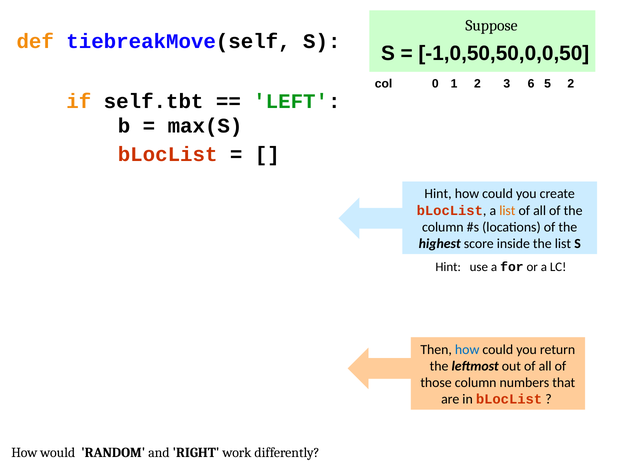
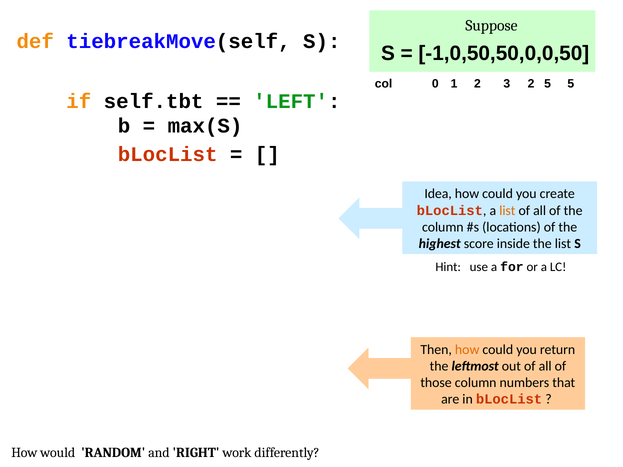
3 6: 6 -> 2
5 2: 2 -> 5
Hint at (438, 194): Hint -> Idea
how at (467, 350) colour: blue -> orange
